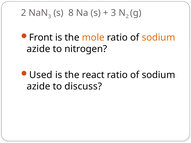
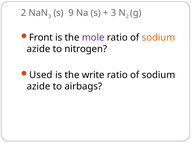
8: 8 -> 9
mole colour: orange -> purple
react: react -> write
discuss: discuss -> airbags
